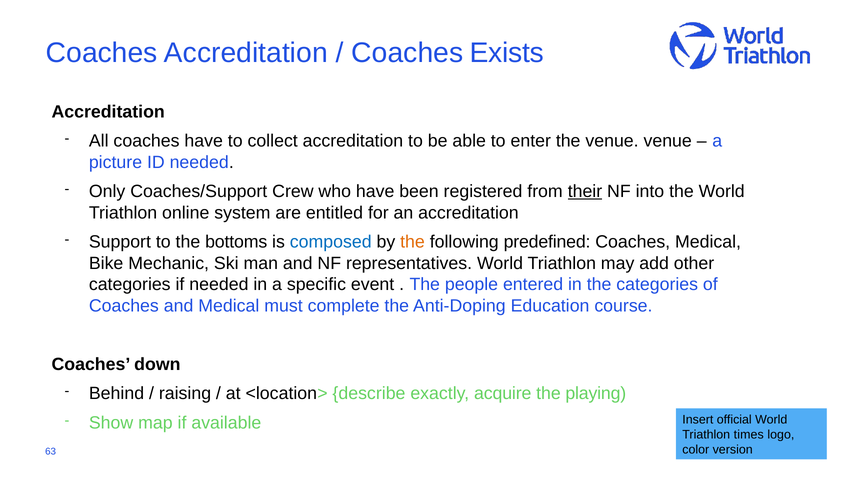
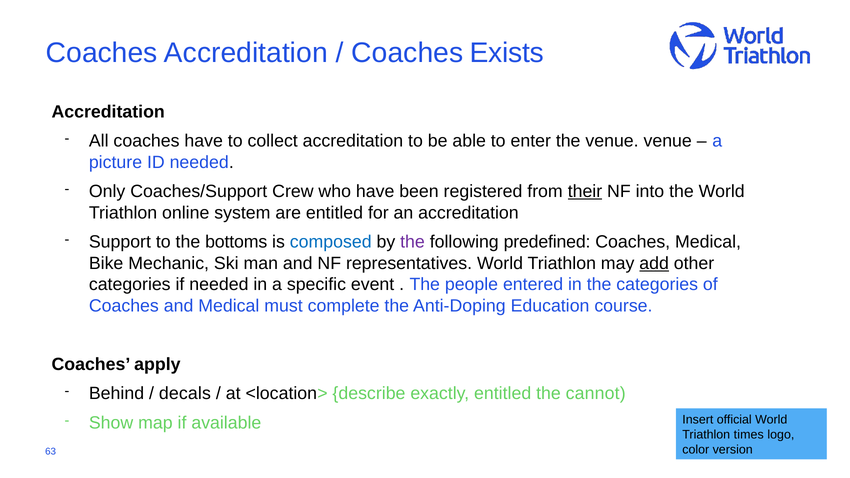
the at (413, 242) colour: orange -> purple
add underline: none -> present
down: down -> apply
raising: raising -> decals
exactly acquire: acquire -> entitled
playing: playing -> cannot
